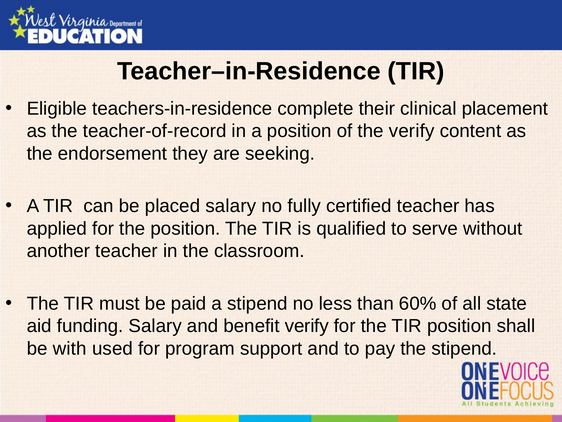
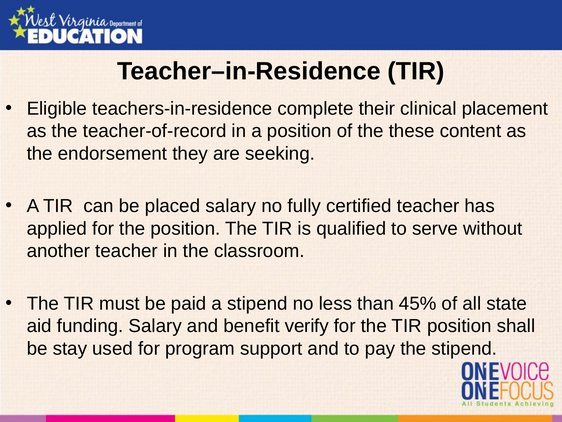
the verify: verify -> these
60%: 60% -> 45%
with: with -> stay
